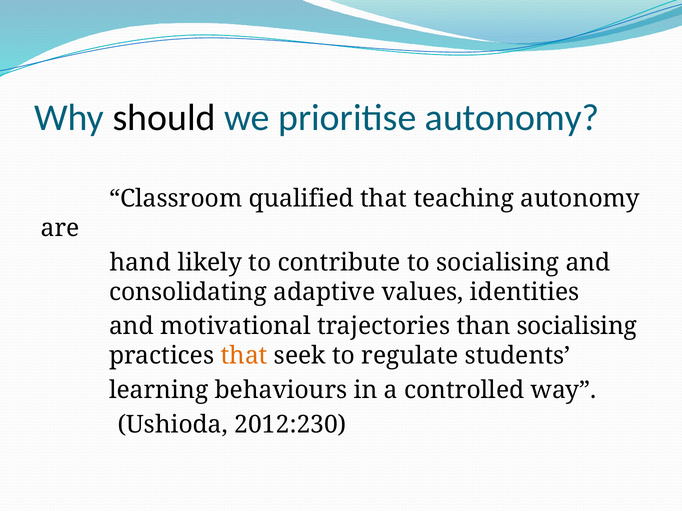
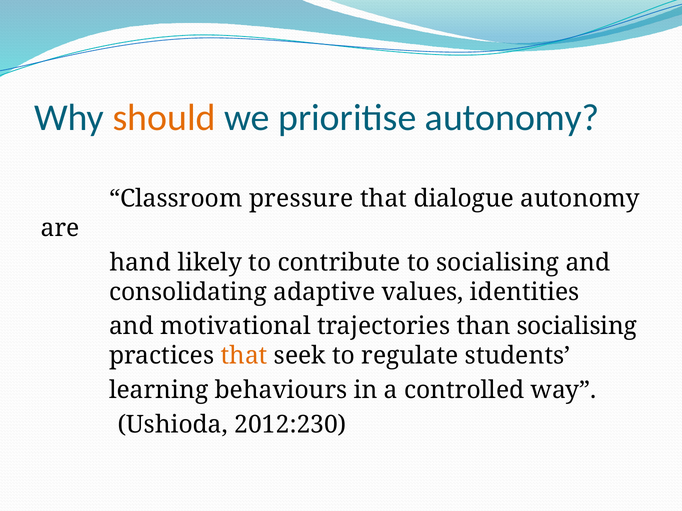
should colour: black -> orange
qualified: qualified -> pressure
teaching: teaching -> dialogue
